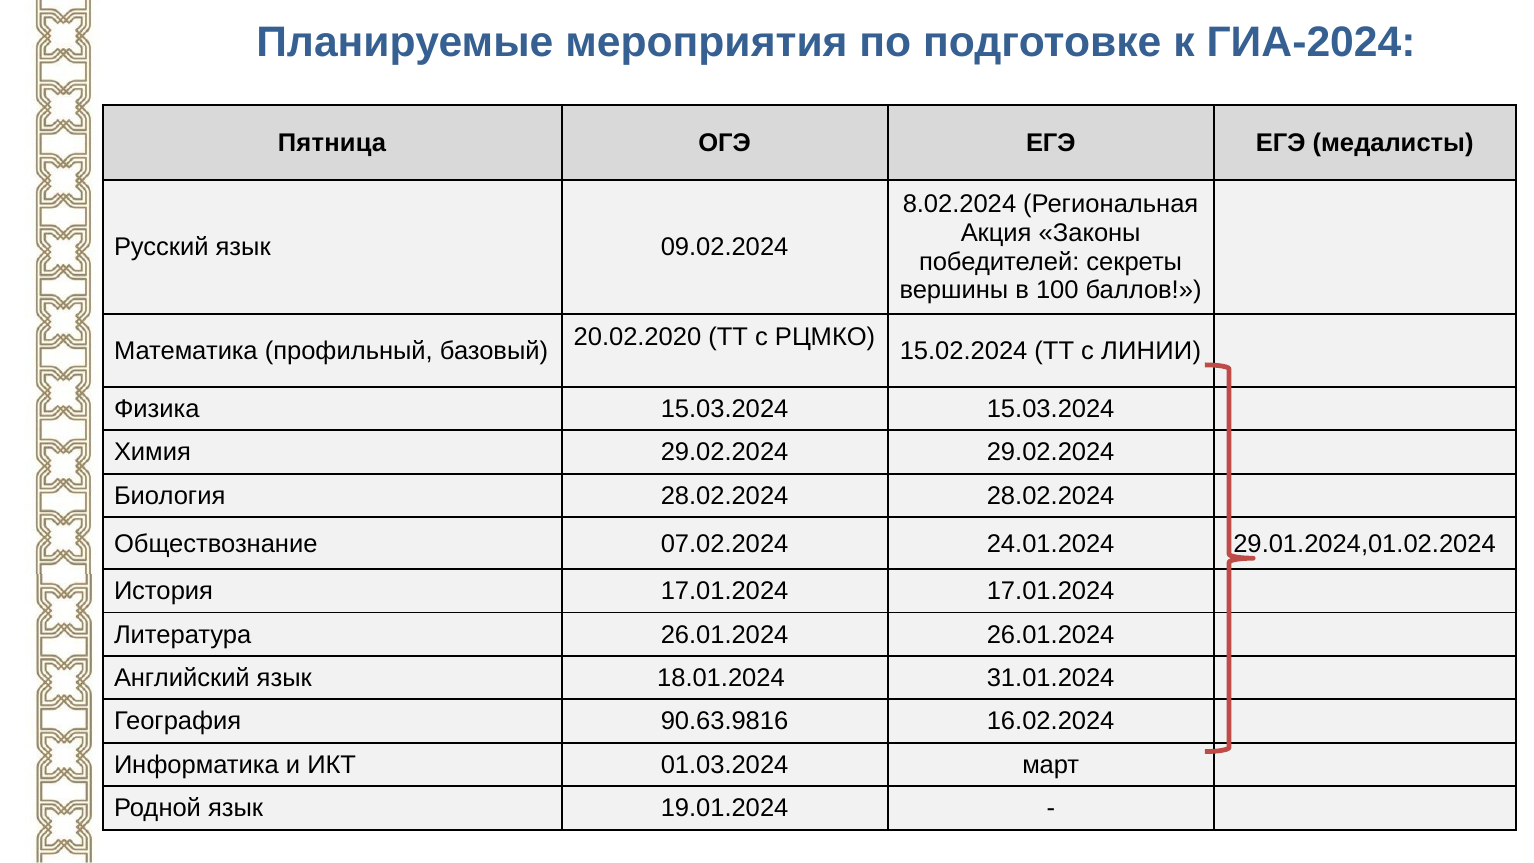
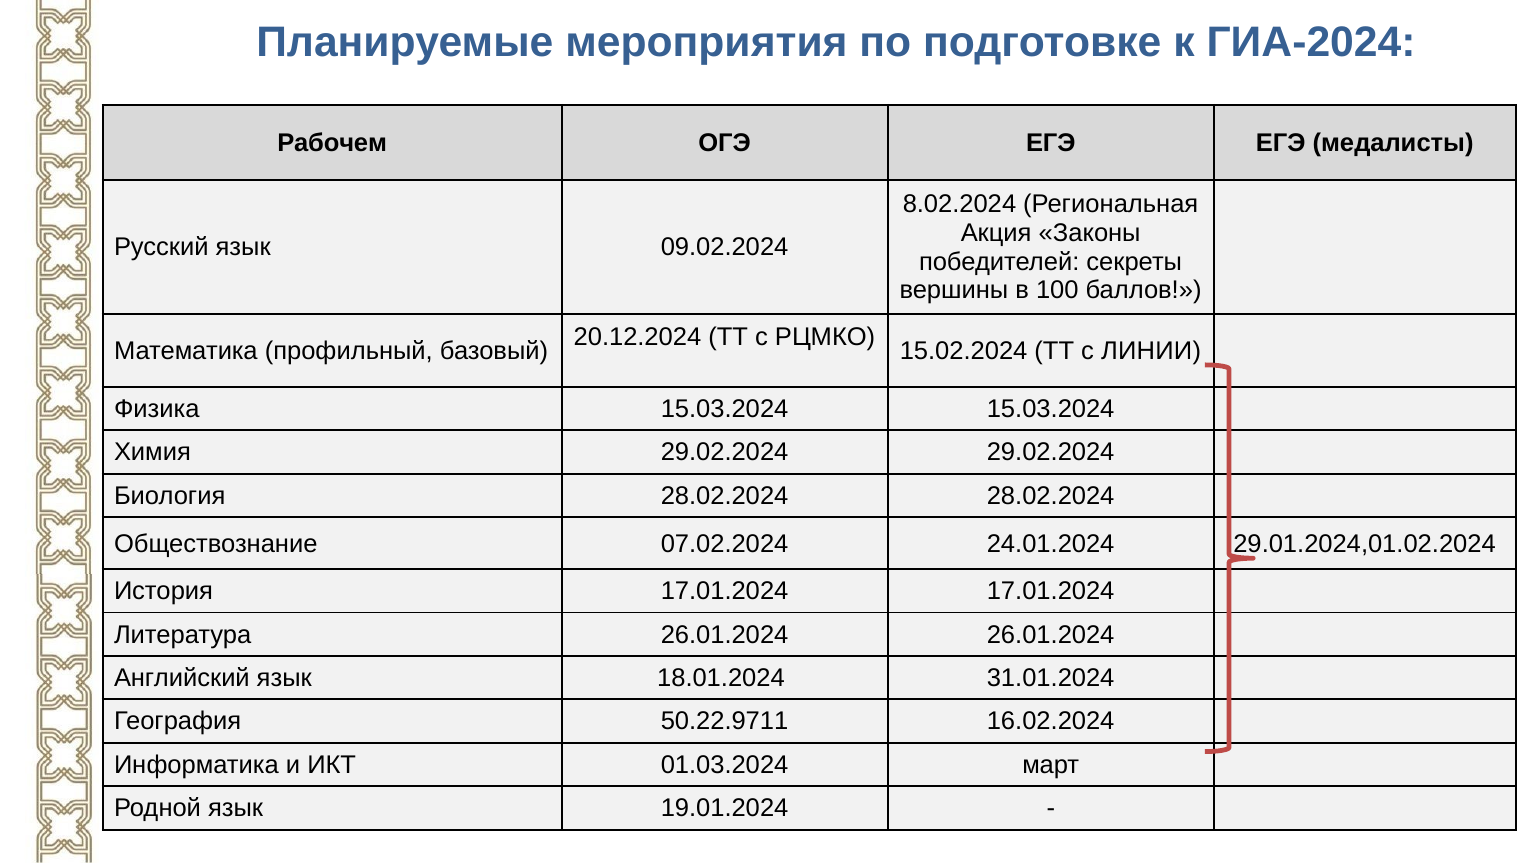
Пятница: Пятница -> Рабочем
20.02.2020: 20.02.2020 -> 20.12.2024
90.63.9816: 90.63.9816 -> 50.22.9711
